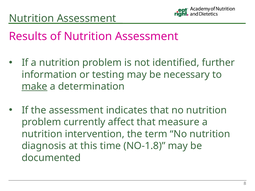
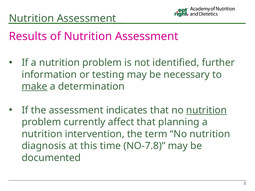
nutrition at (207, 110) underline: none -> present
measure: measure -> planning
NO-1.8: NO-1.8 -> NO-7.8
